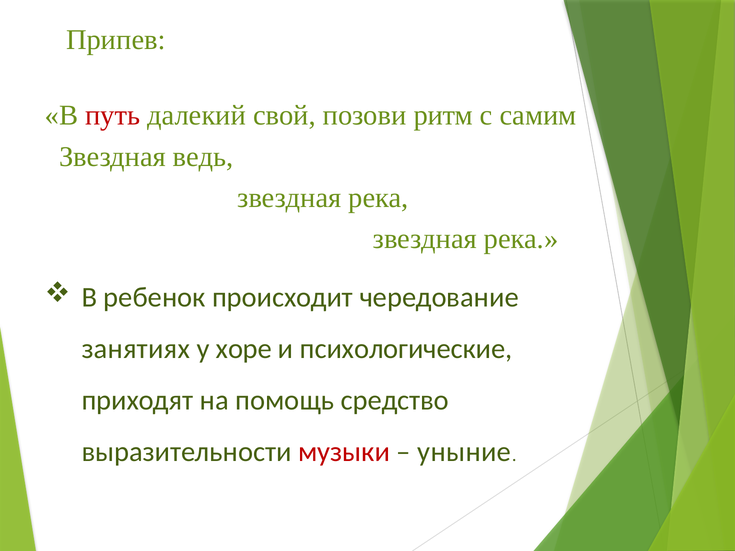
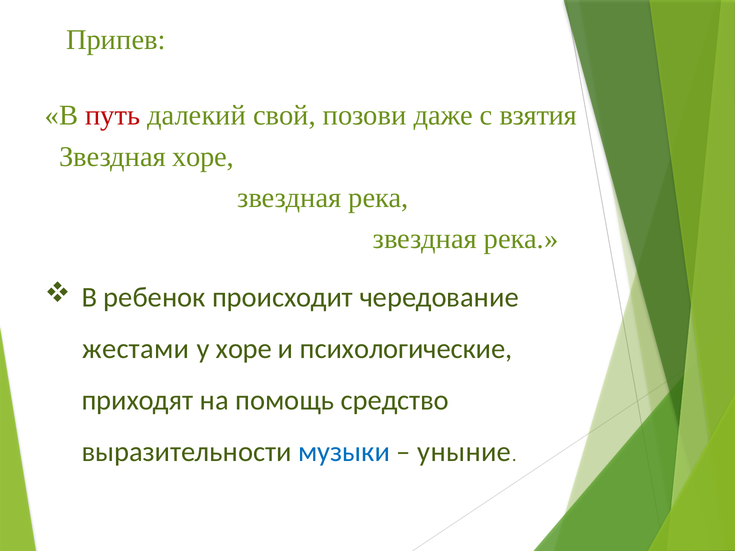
ритм: ритм -> даже
самим: самим -> взятия
Звездная ведь: ведь -> хоре
занятиях: занятиях -> жестами
музыки colour: red -> blue
